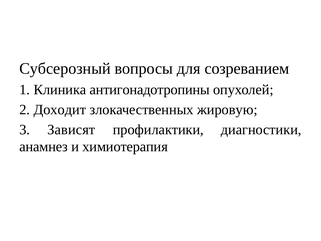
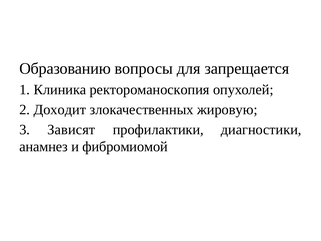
Субсерозный: Субсерозный -> Образованию
созреванием: созреванием -> запрещается
антигонадотропины: антигонадотропины -> ректороманоскопия
химиотерапия: химиотерапия -> фибромиомой
